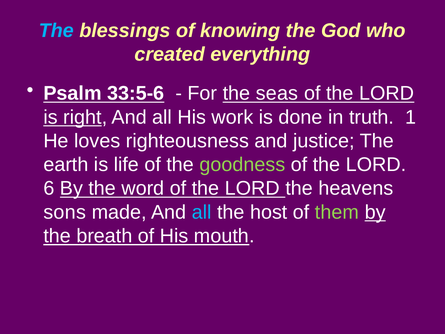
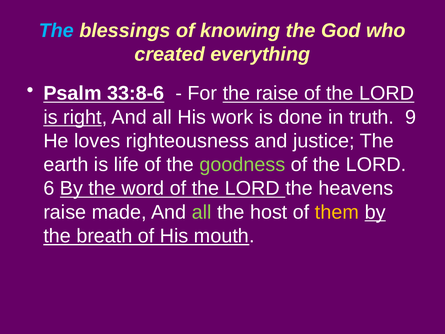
33:5-6: 33:5-6 -> 33:8-6
the seas: seas -> raise
1: 1 -> 9
sons at (65, 212): sons -> raise
all at (202, 212) colour: light blue -> light green
them colour: light green -> yellow
